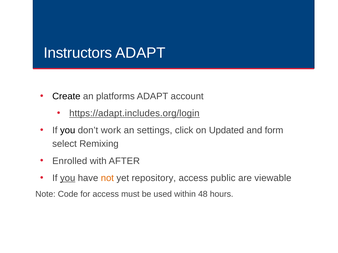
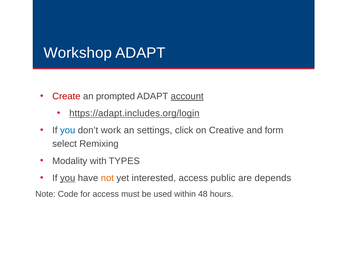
Instructors: Instructors -> Workshop
Create colour: black -> red
platforms: platforms -> prompted
account underline: none -> present
you at (68, 131) colour: black -> blue
Updated: Updated -> Creative
Enrolled: Enrolled -> Modality
AFTER: AFTER -> TYPES
repository: repository -> interested
viewable: viewable -> depends
